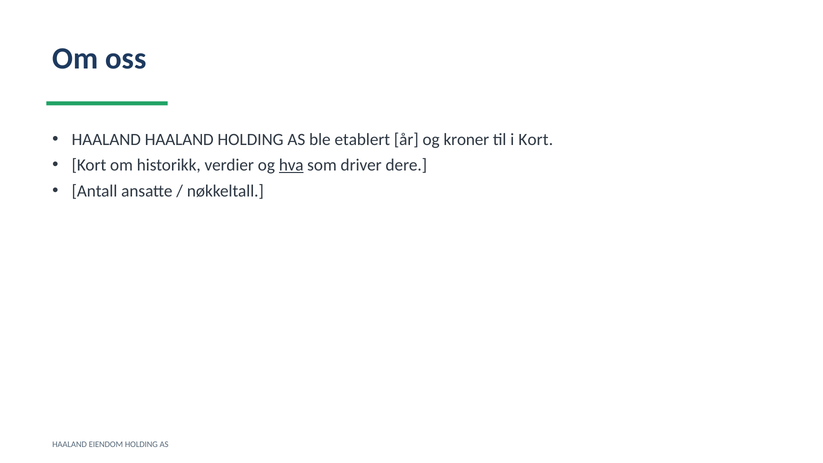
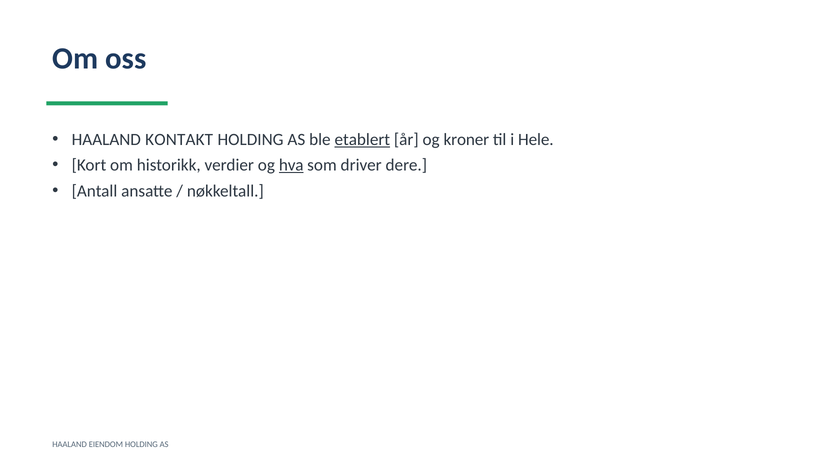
HAALAND HAALAND: HAALAND -> KONTAKT
etablert underline: none -> present
i Kort: Kort -> Hele
